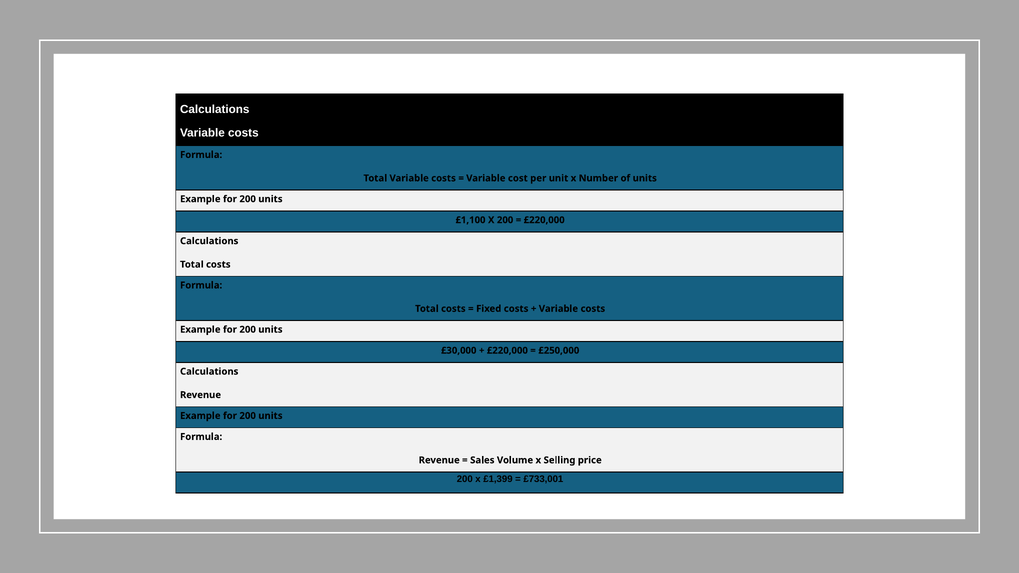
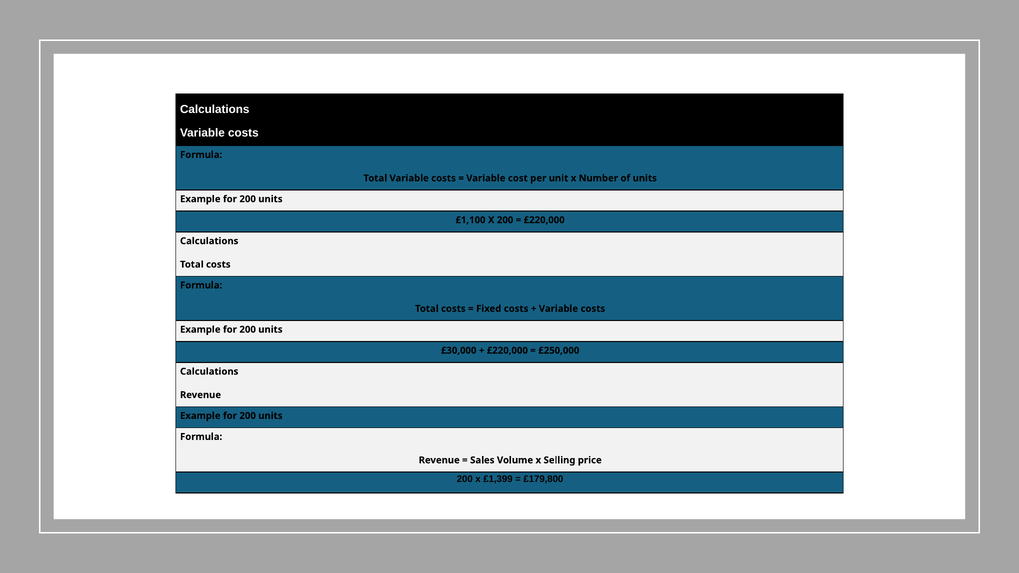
£733,001: £733,001 -> £179,800
